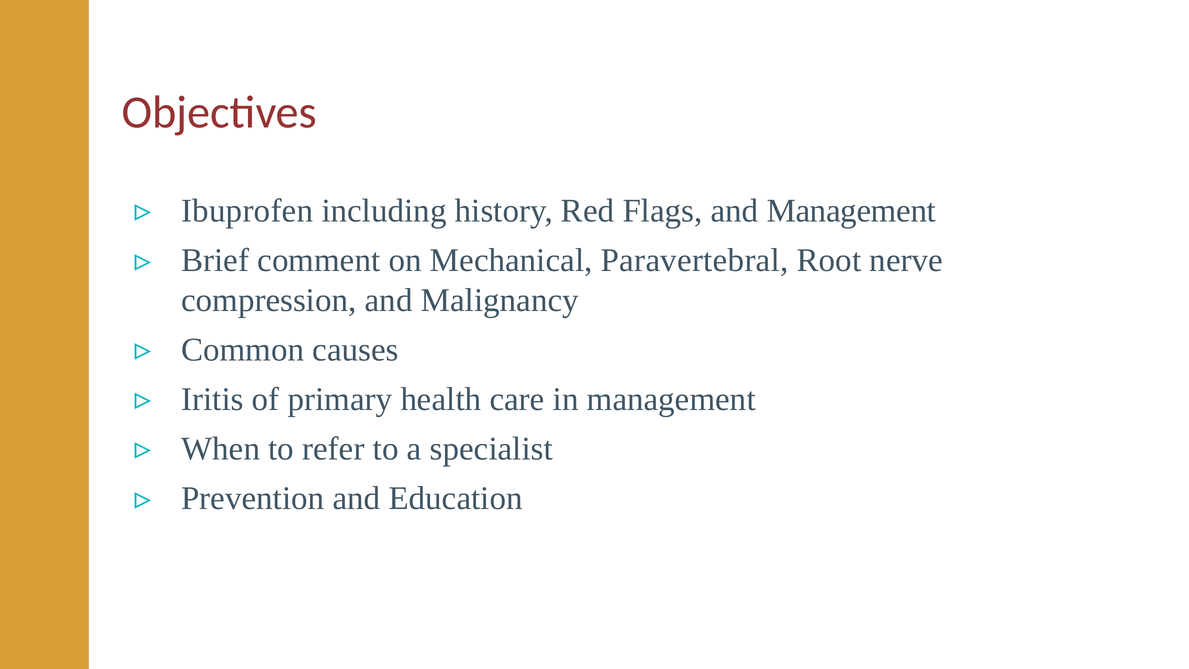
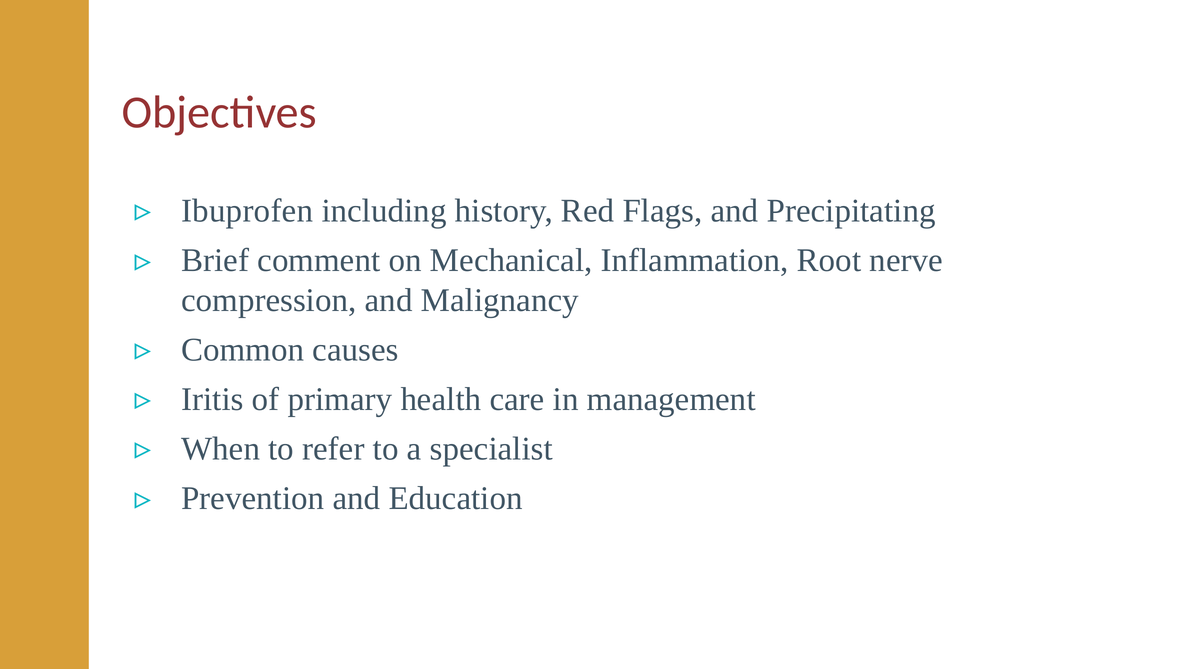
and Management: Management -> Precipitating
Paravertebral: Paravertebral -> Inflammation
